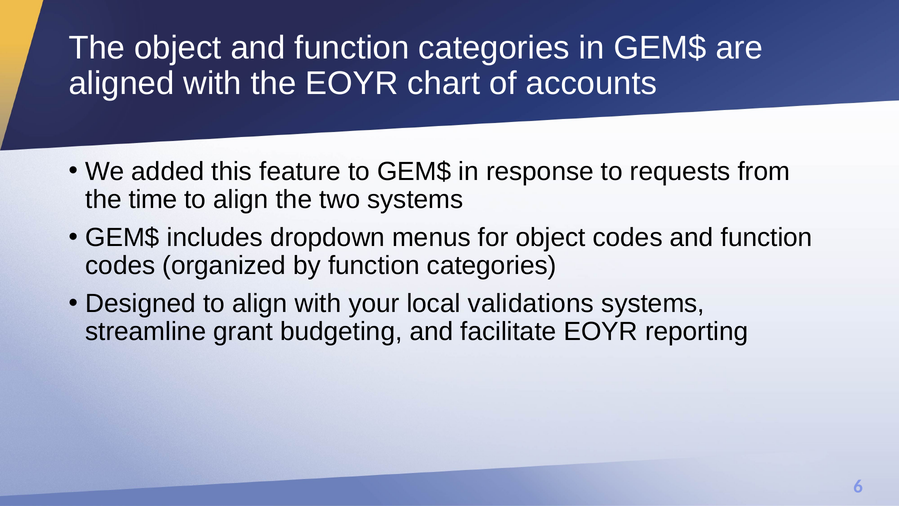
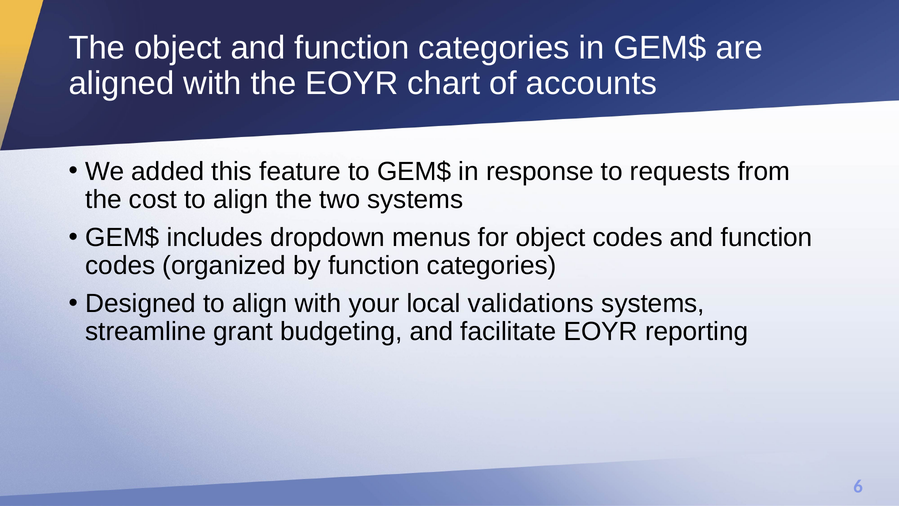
time: time -> cost
